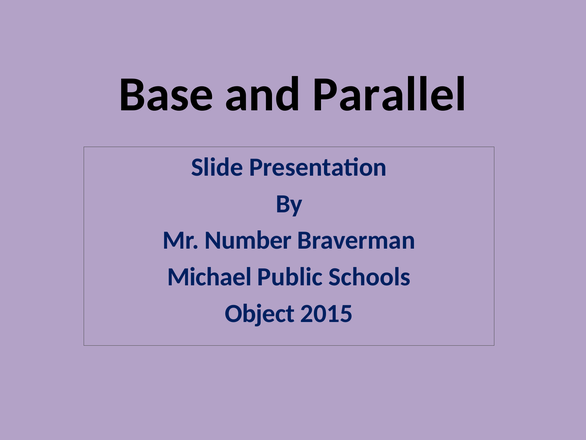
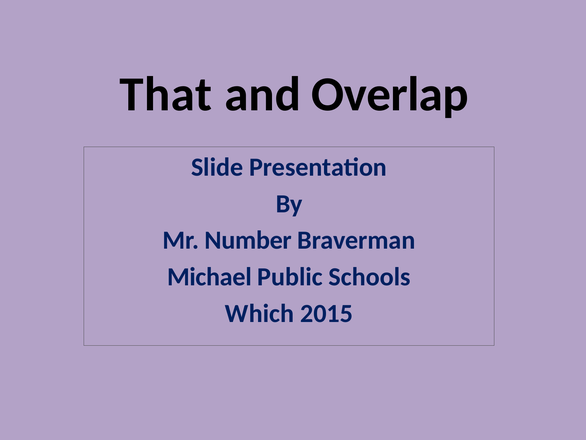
Base: Base -> That
Parallel: Parallel -> Overlap
Object: Object -> Which
